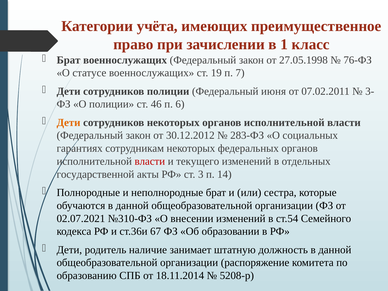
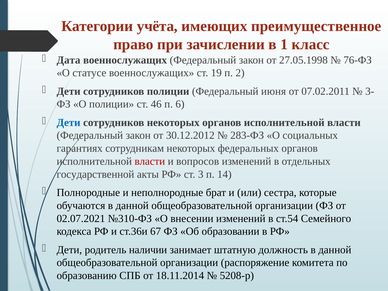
Брат at (69, 60): Брат -> Дата
7: 7 -> 2
Дети at (69, 122) colour: orange -> blue
текущего: текущего -> вопросов
наличие: наличие -> наличии
